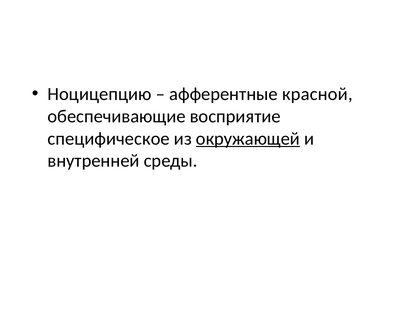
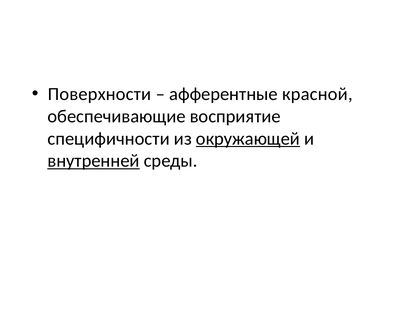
Ноцицепцию: Ноцицепцию -> Поверхности
специфическое: специфическое -> специфичности
внутренней underline: none -> present
